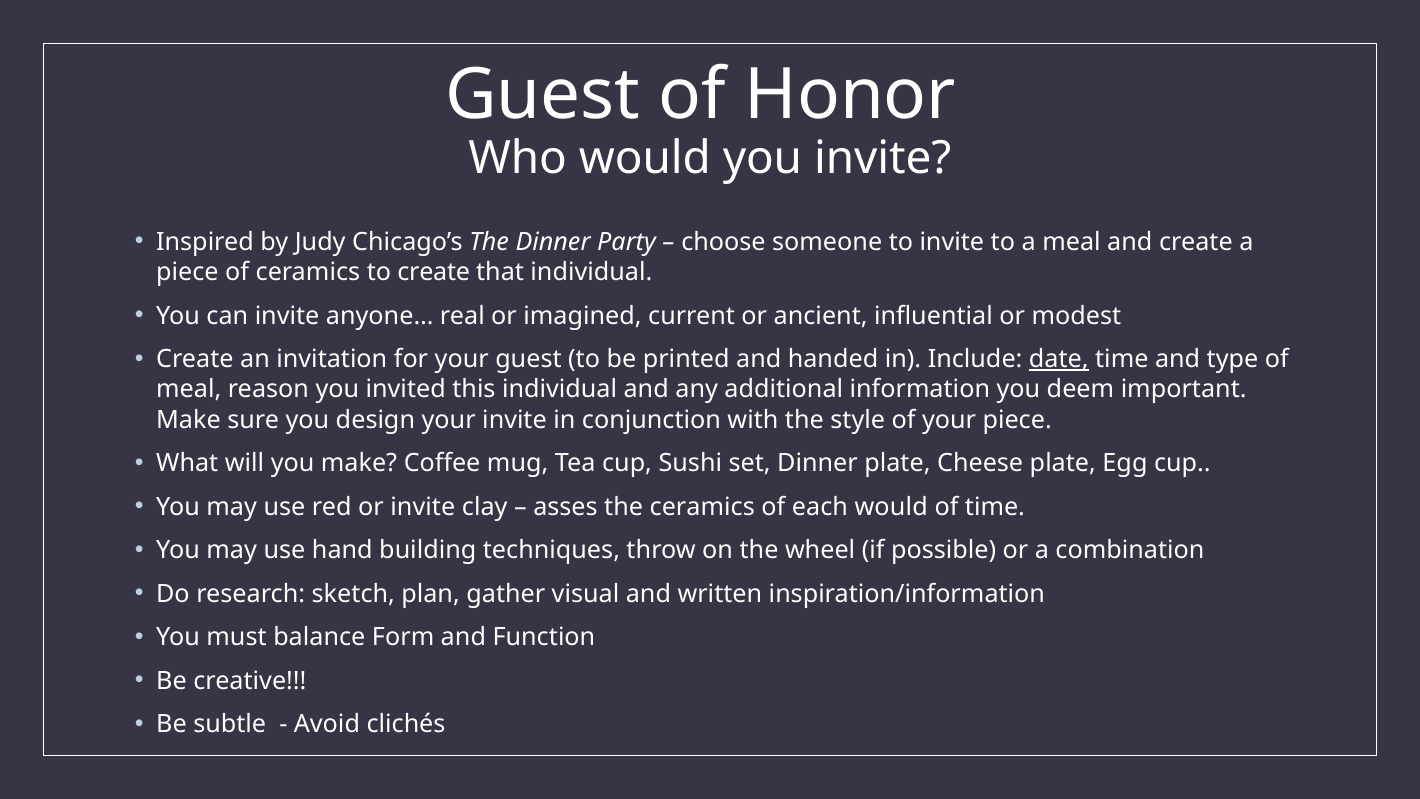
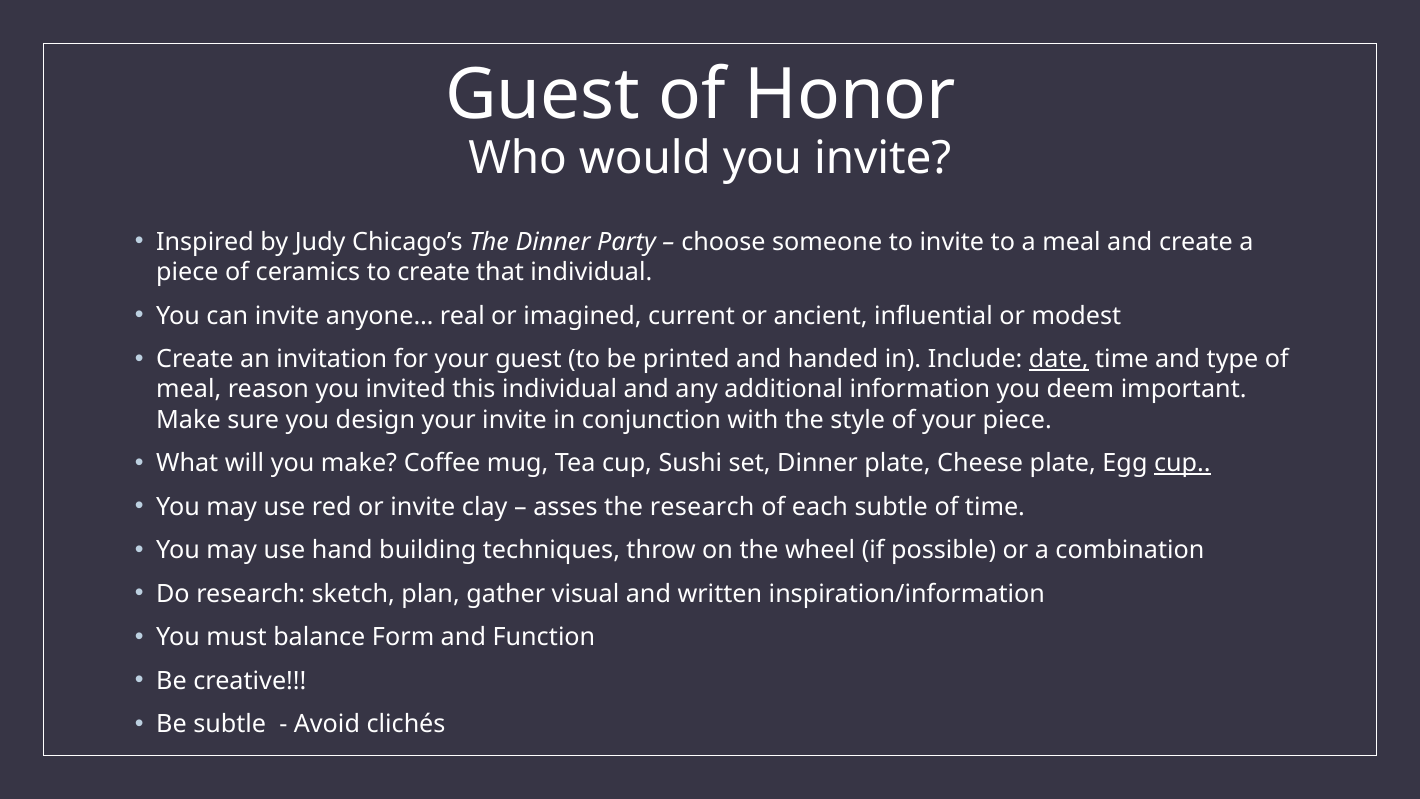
cup at (1182, 463) underline: none -> present
the ceramics: ceramics -> research
each would: would -> subtle
